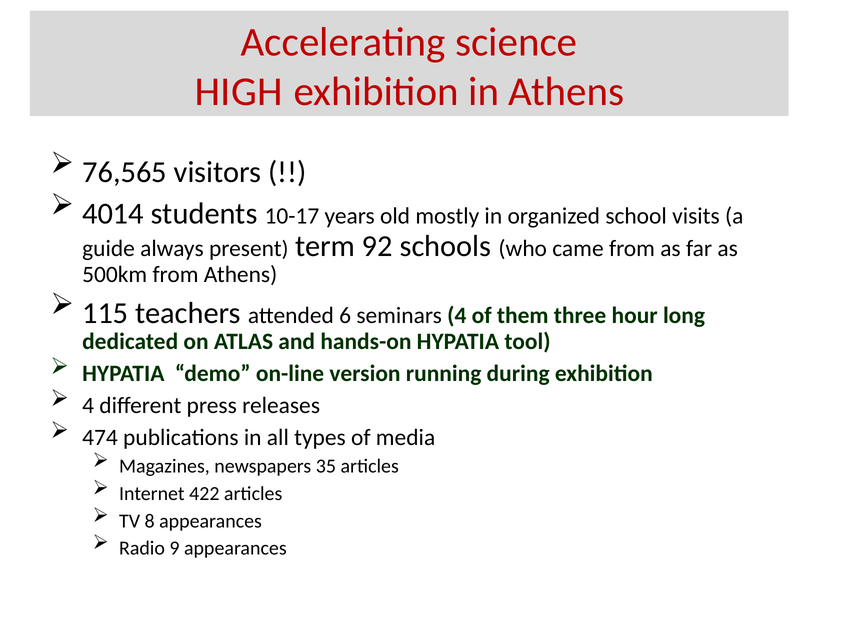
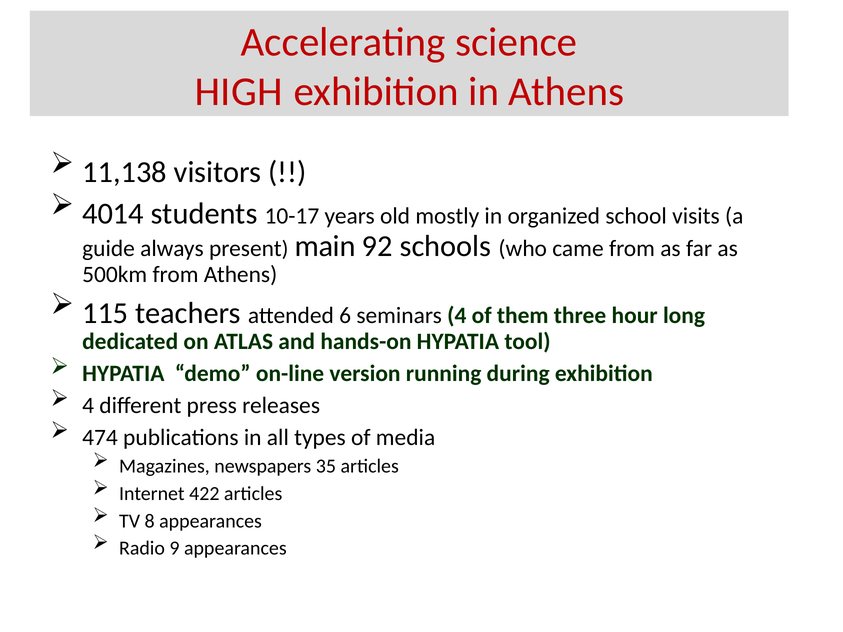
76,565: 76,565 -> 11,138
term: term -> main
